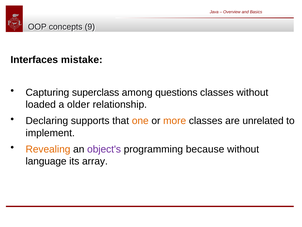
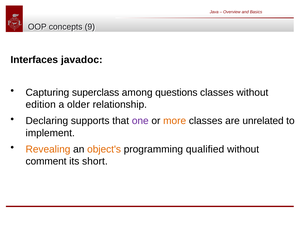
mistake: mistake -> javadoc
loaded: loaded -> edition
one colour: orange -> purple
object's colour: purple -> orange
because: because -> qualified
language: language -> comment
array: array -> short
